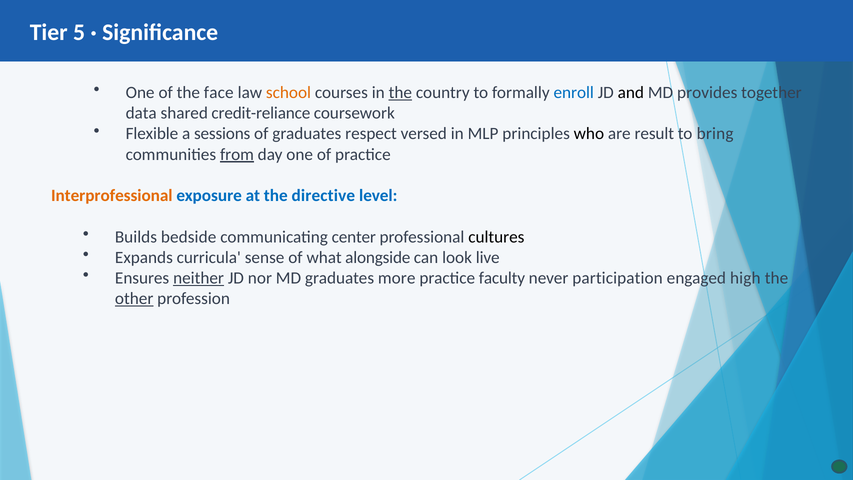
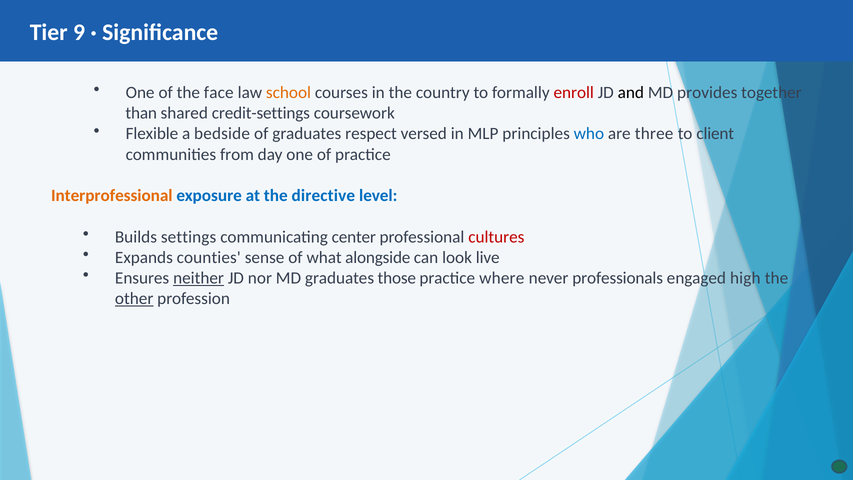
5: 5 -> 9
the at (400, 92) underline: present -> none
enroll colour: blue -> red
data: data -> than
credit-reliance: credit-reliance -> credit-settings
sessions: sessions -> bedside
who colour: black -> blue
result: result -> three
bring: bring -> client
from underline: present -> none
bedside: bedside -> settings
cultures colour: black -> red
curricula: curricula -> counties
more: more -> those
faculty: faculty -> where
participation: participation -> professionals
